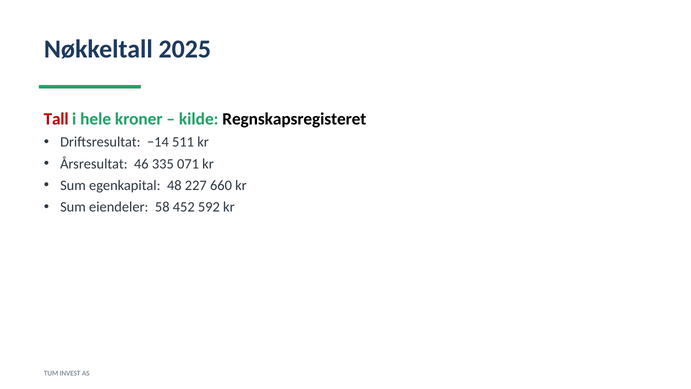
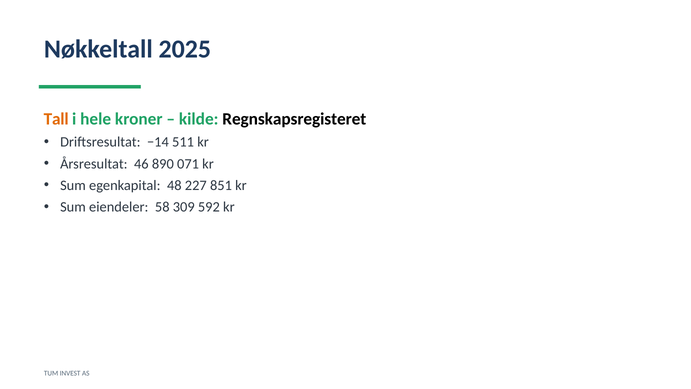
Tall colour: red -> orange
335: 335 -> 890
660: 660 -> 851
452: 452 -> 309
